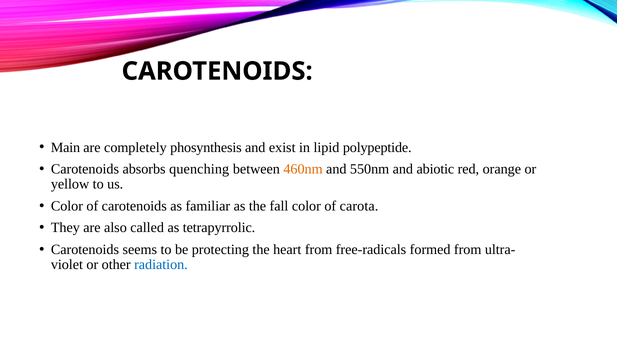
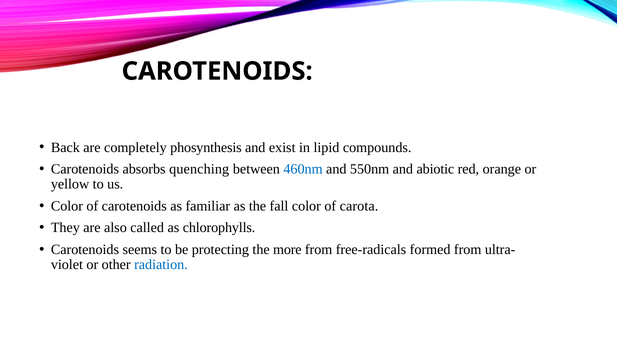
Main: Main -> Back
polypeptide: polypeptide -> compounds
460nm colour: orange -> blue
tetrapyrrolic: tetrapyrrolic -> chlorophylls
heart: heart -> more
